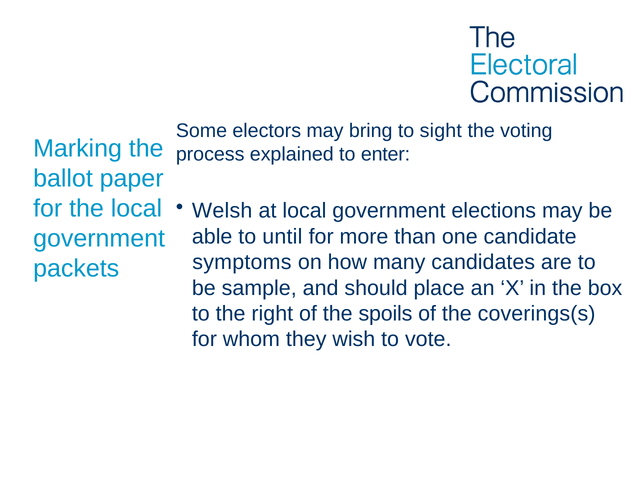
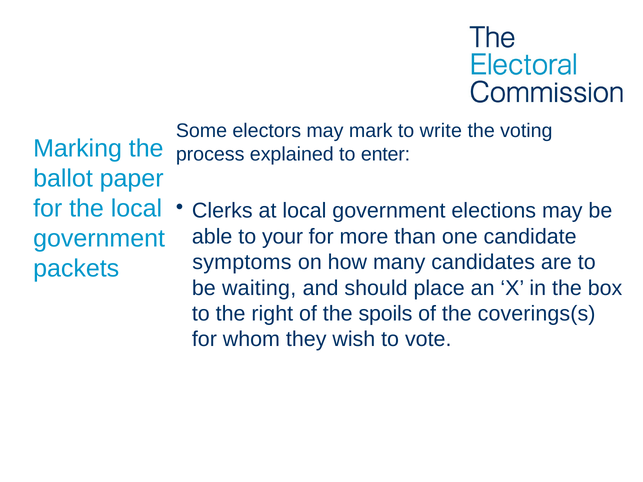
bring: bring -> mark
sight: sight -> write
Welsh: Welsh -> Clerks
until: until -> your
sample: sample -> waiting
